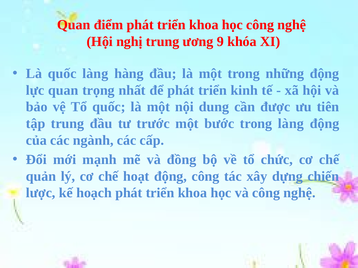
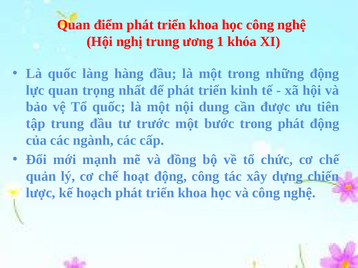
9: 9 -> 1
trong làng: làng -> phát
